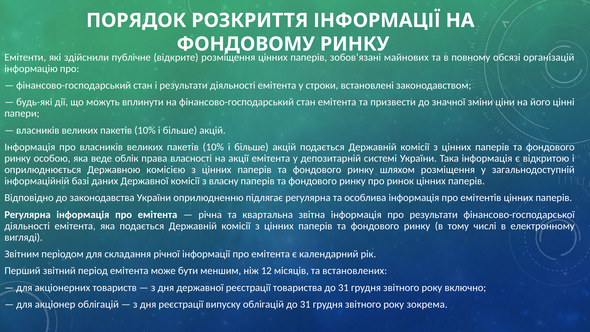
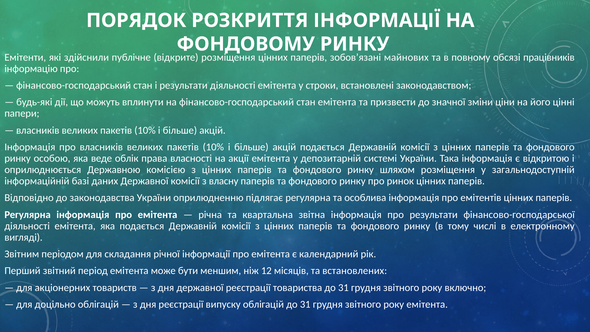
організацій: організацій -> працівників
акціонер: акціонер -> доцільно
року зокрема: зокрема -> емітента
